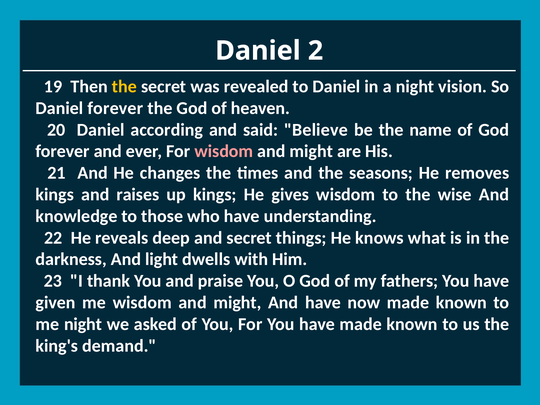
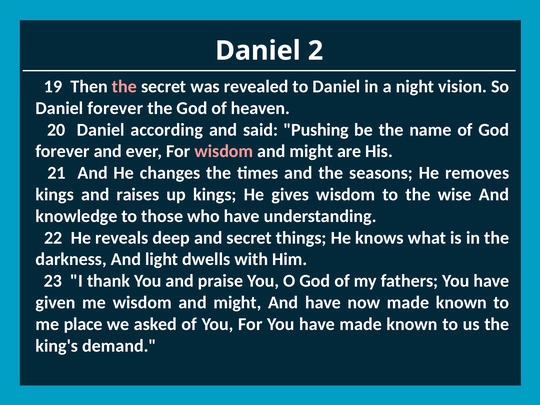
the at (124, 87) colour: yellow -> pink
Believe: Believe -> Pushing
me night: night -> place
